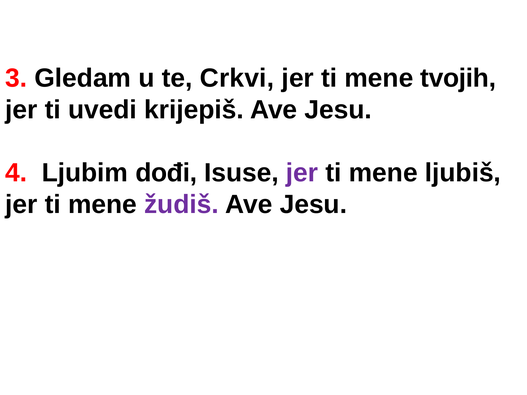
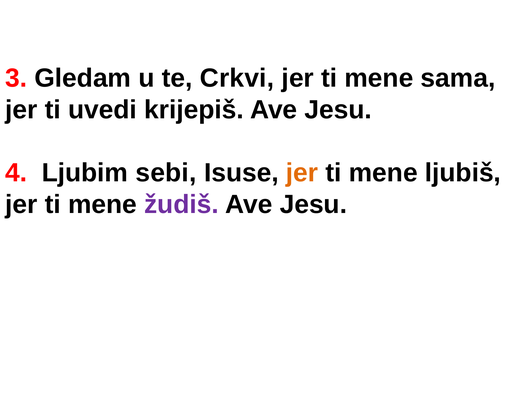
tvojih: tvojih -> sama
dođi: dođi -> sebi
jer at (302, 173) colour: purple -> orange
